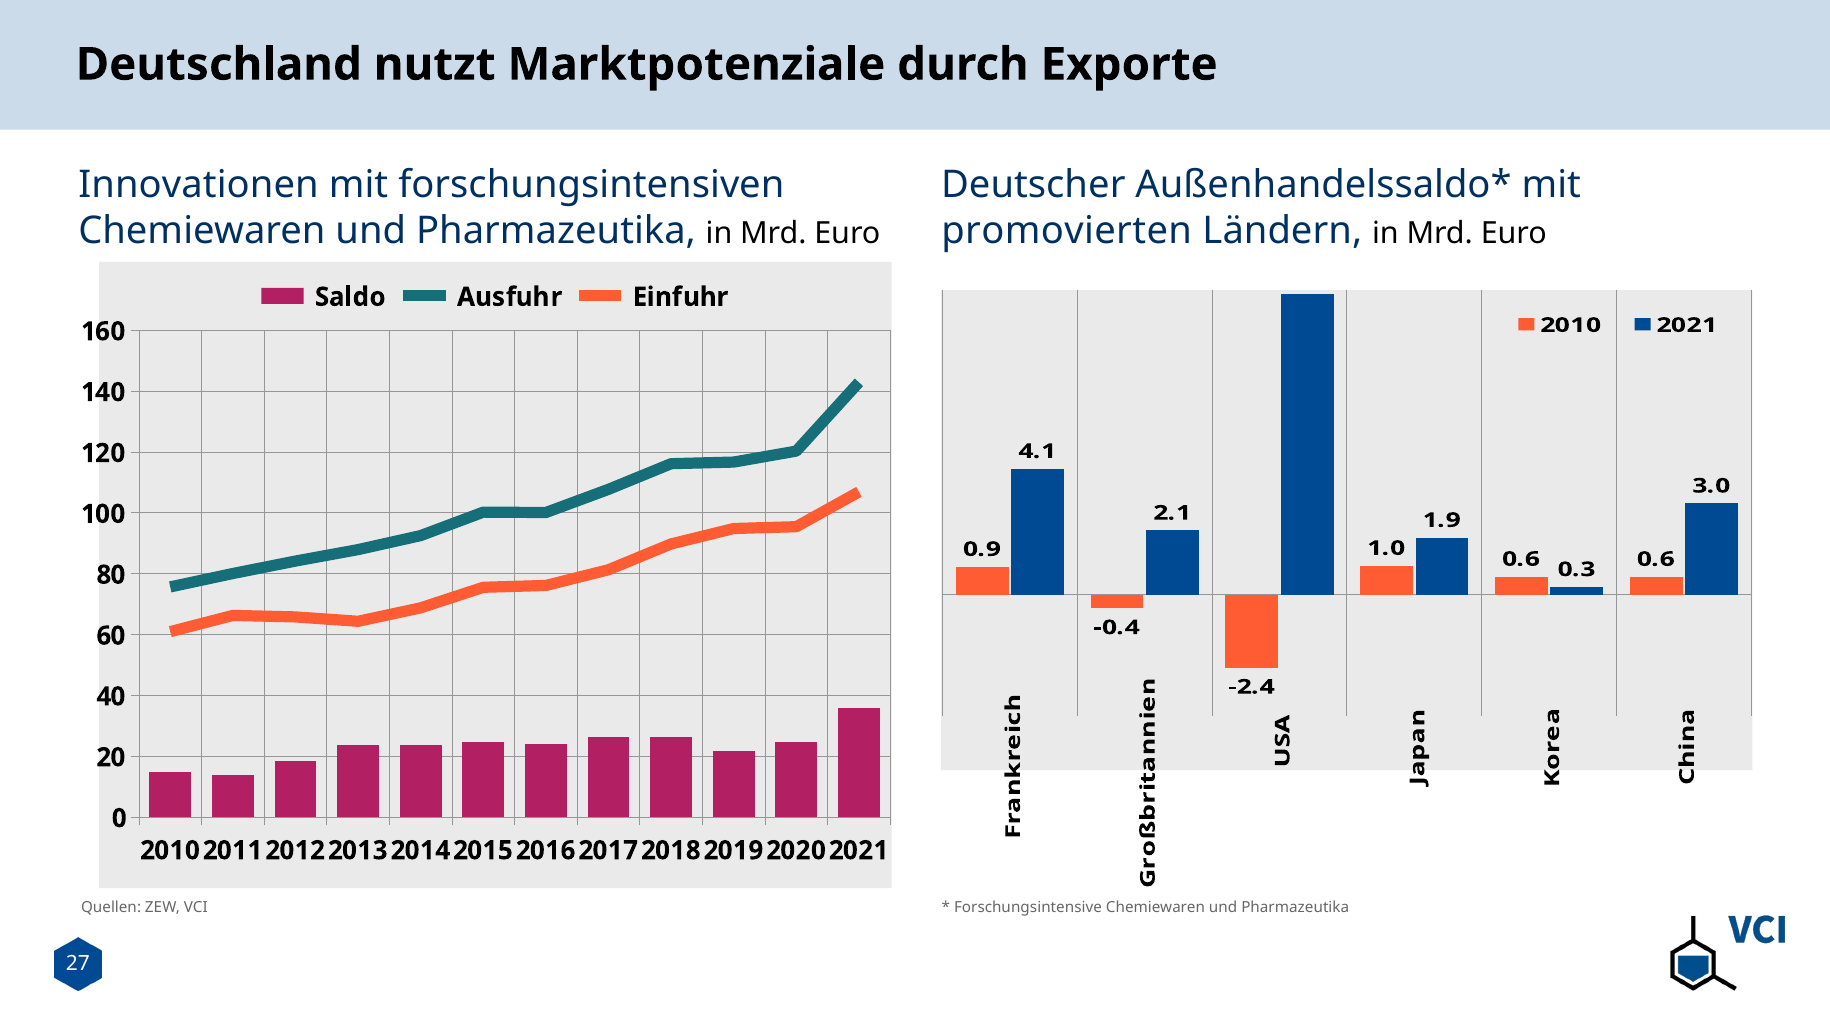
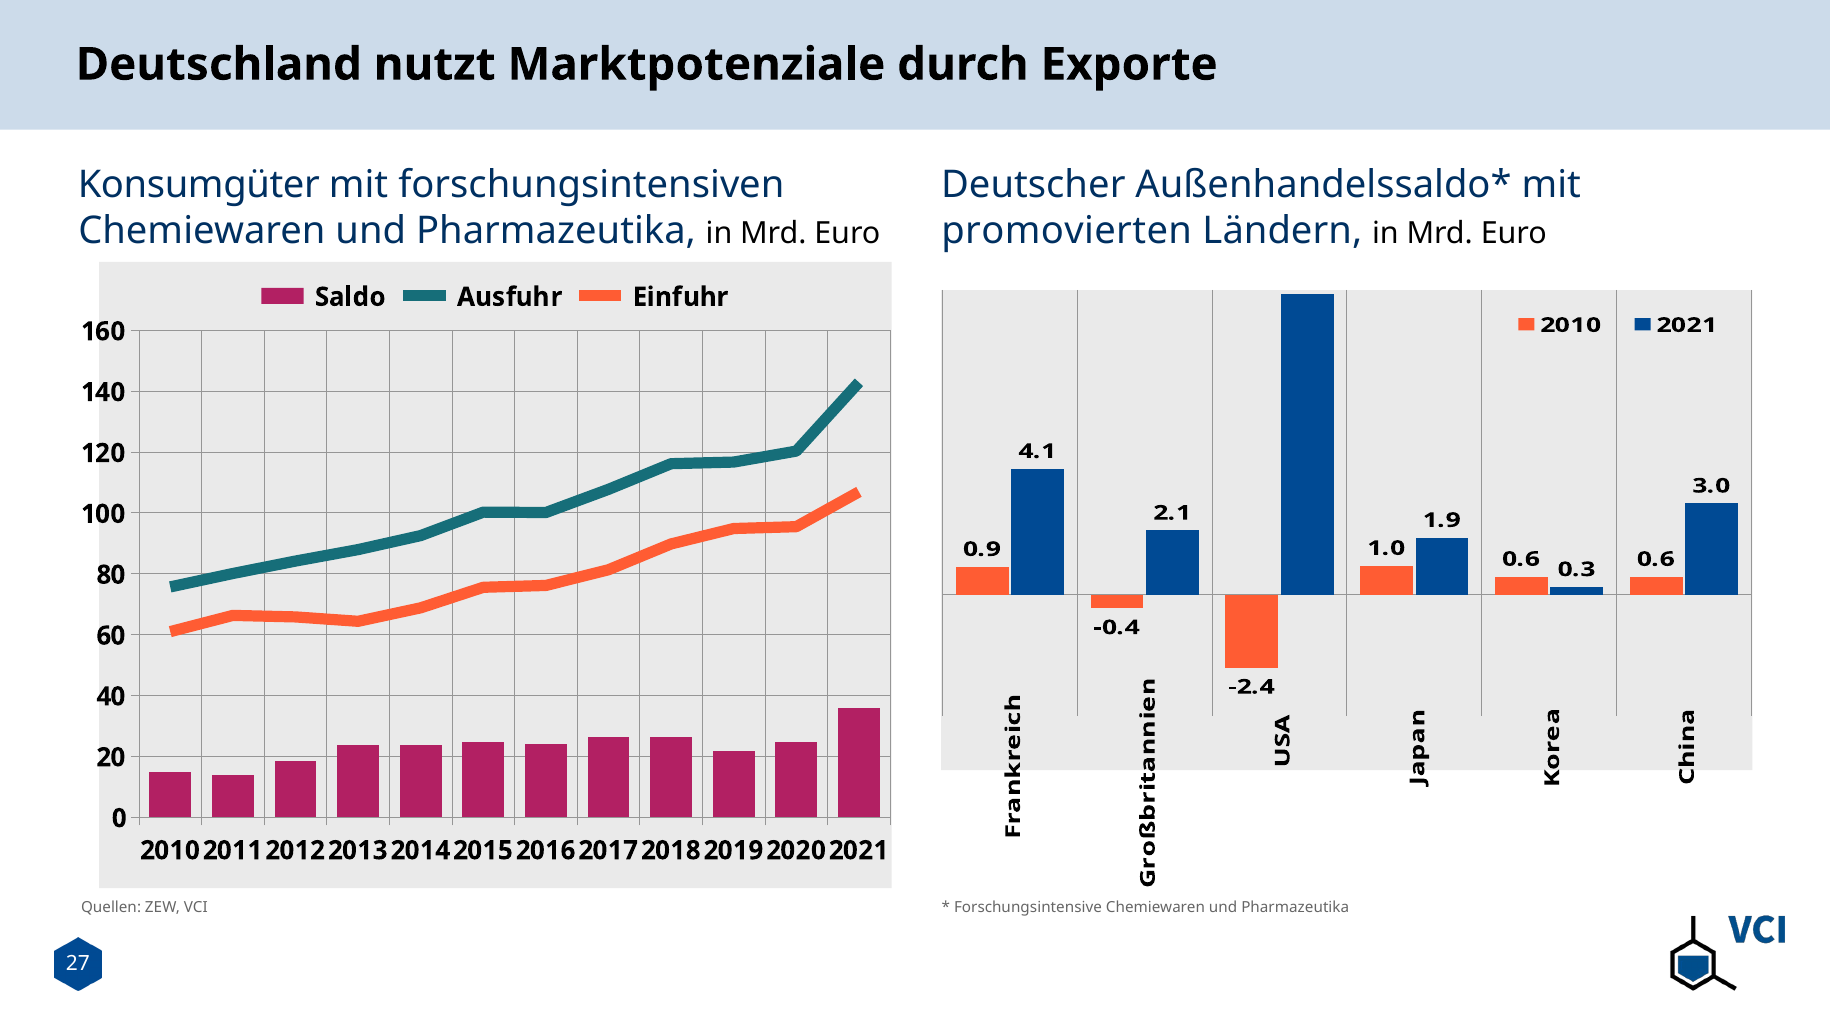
Innovationen: Innovationen -> Konsumgüter
